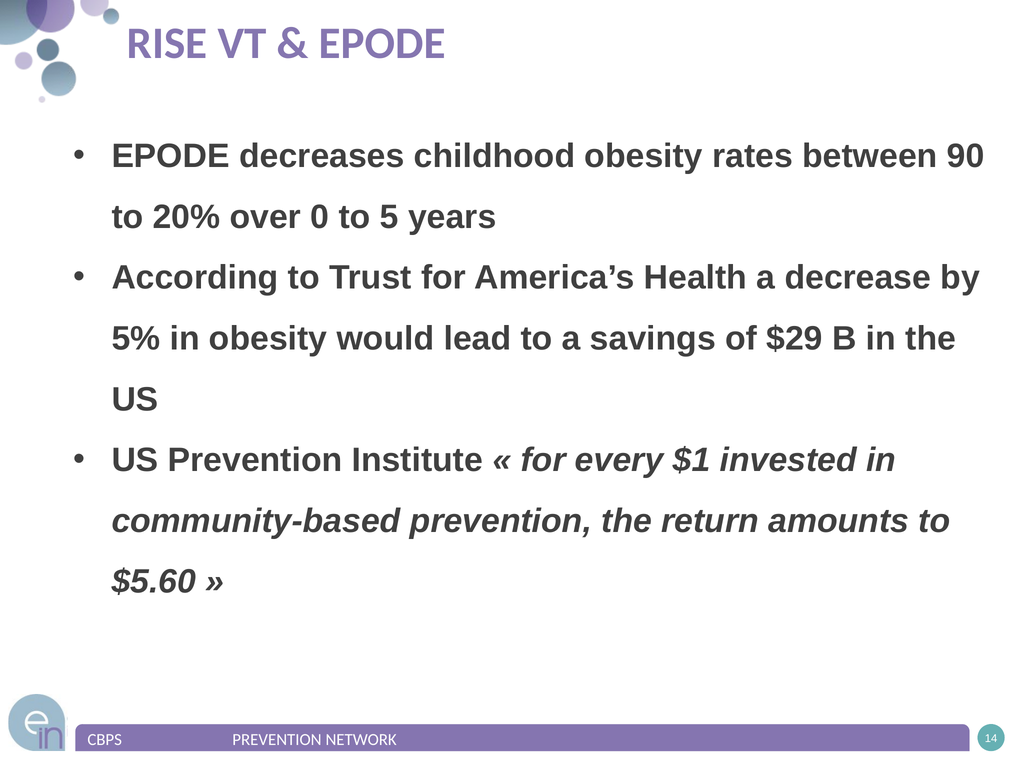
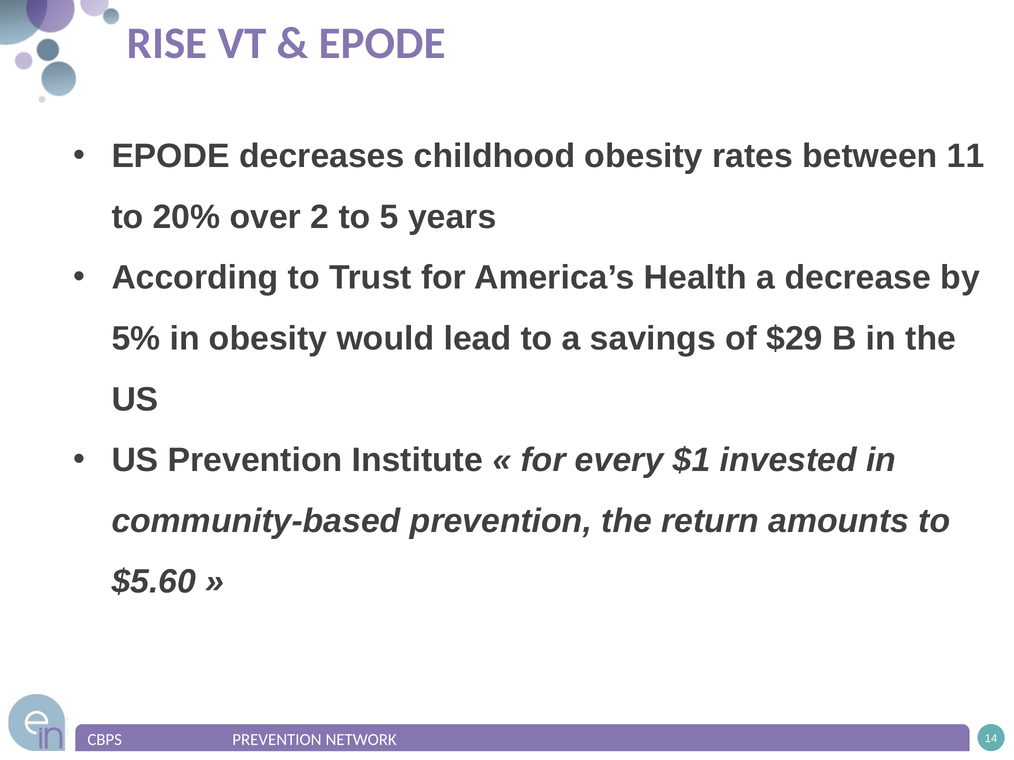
90: 90 -> 11
0: 0 -> 2
